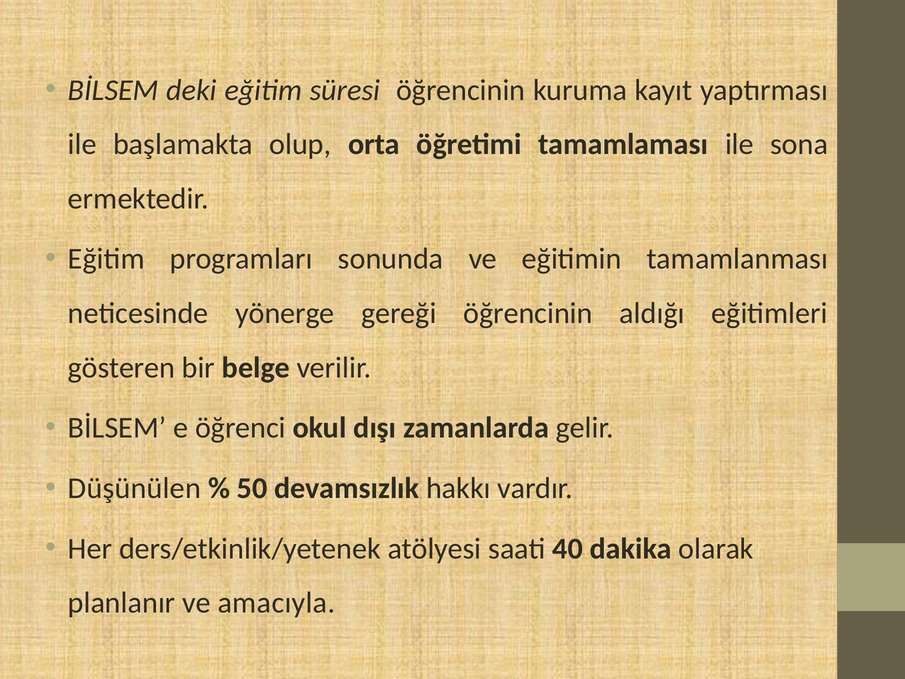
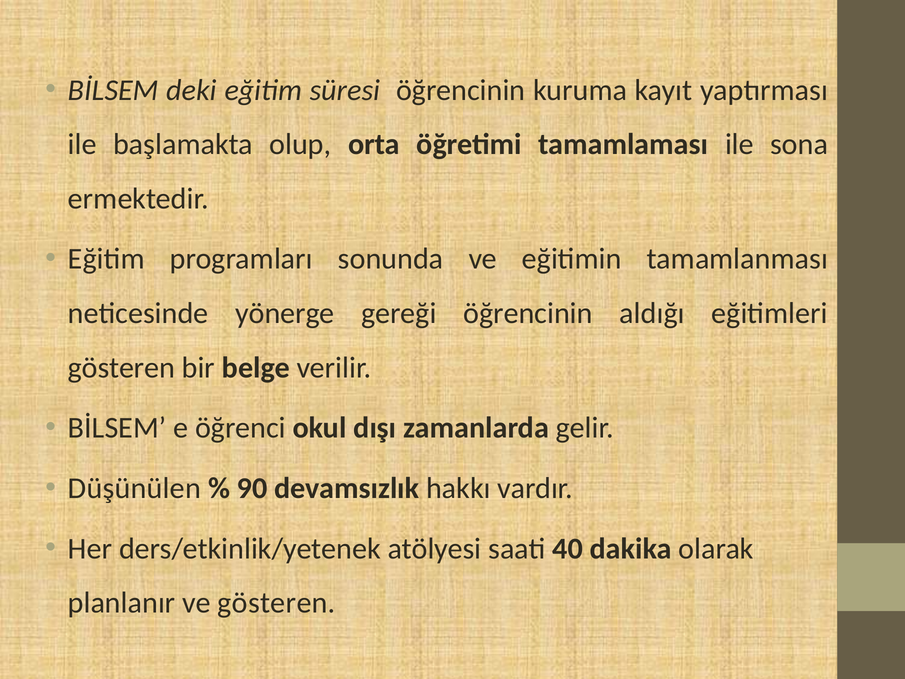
50: 50 -> 90
ve amacıyla: amacıyla -> gösteren
